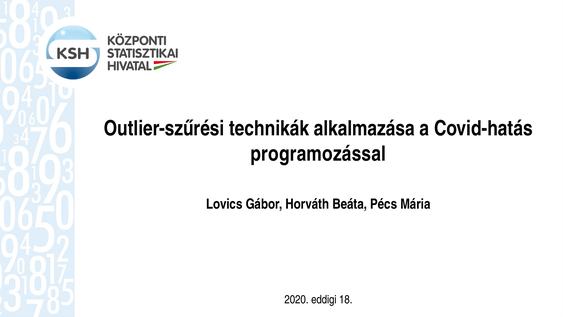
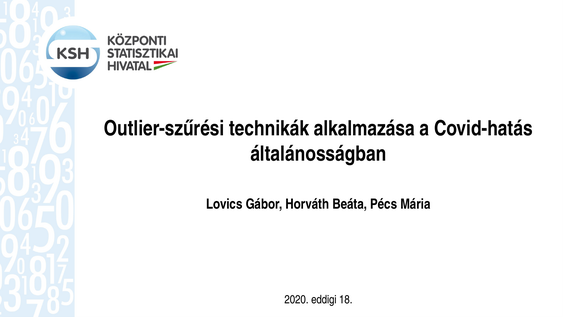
programozással: programozással -> általánosságban
